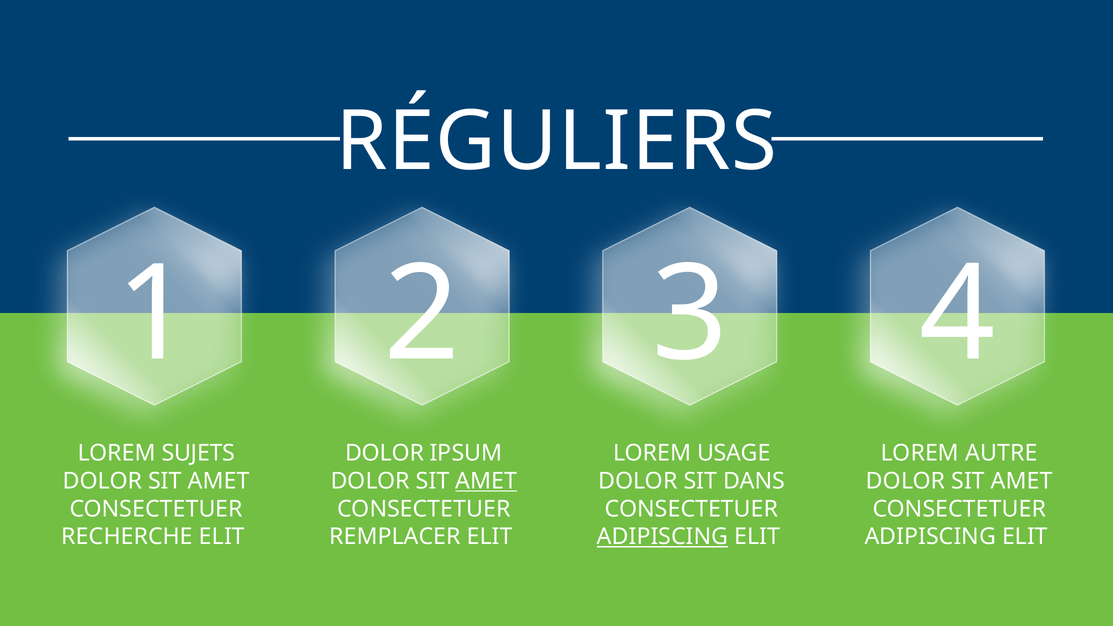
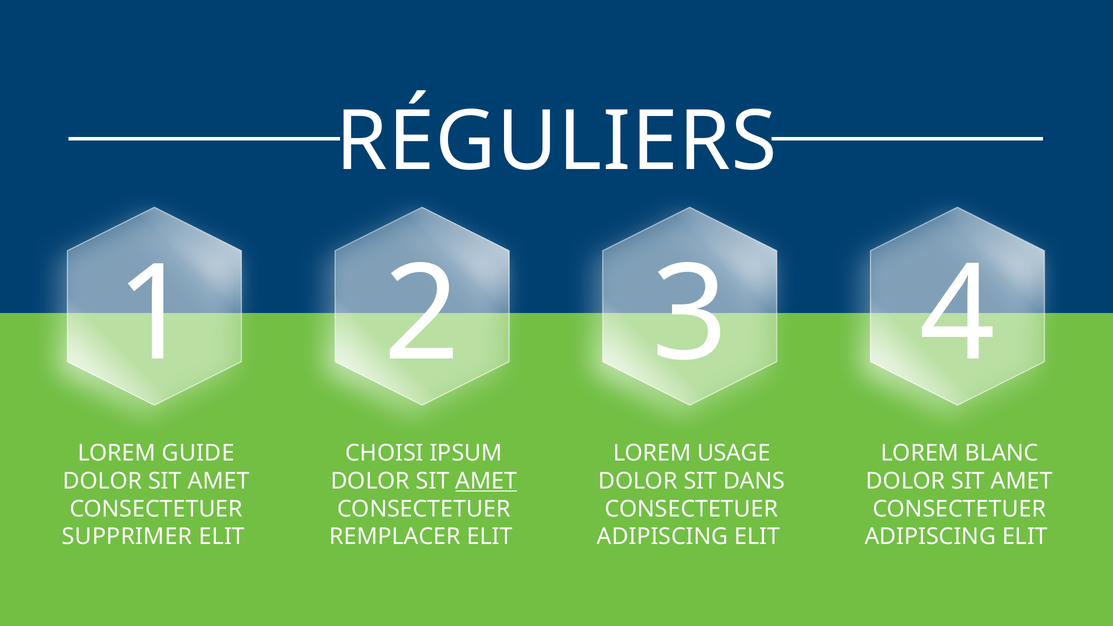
SUJETS: SUJETS -> GUIDE
DOLOR at (385, 453): DOLOR -> CHOISI
AUTRE: AUTRE -> BLANC
RECHERCHE: RECHERCHE -> SUPPRIMER
ADIPISCING at (663, 537) underline: present -> none
